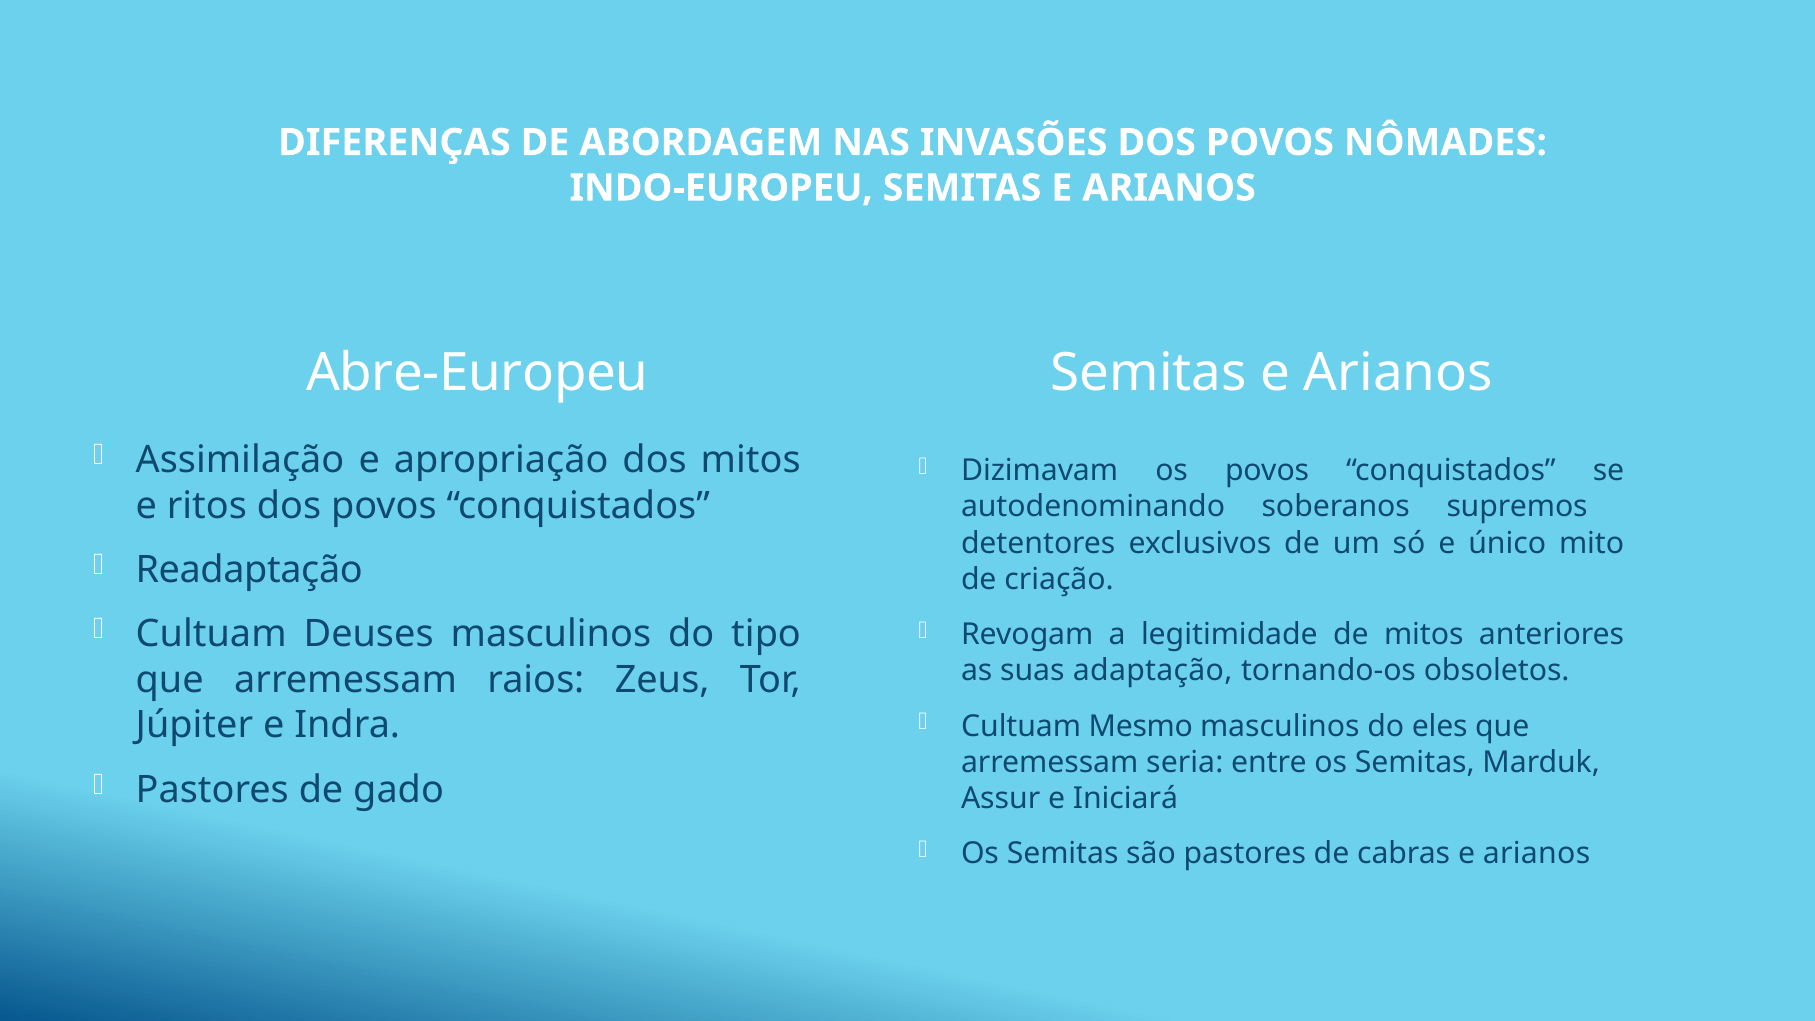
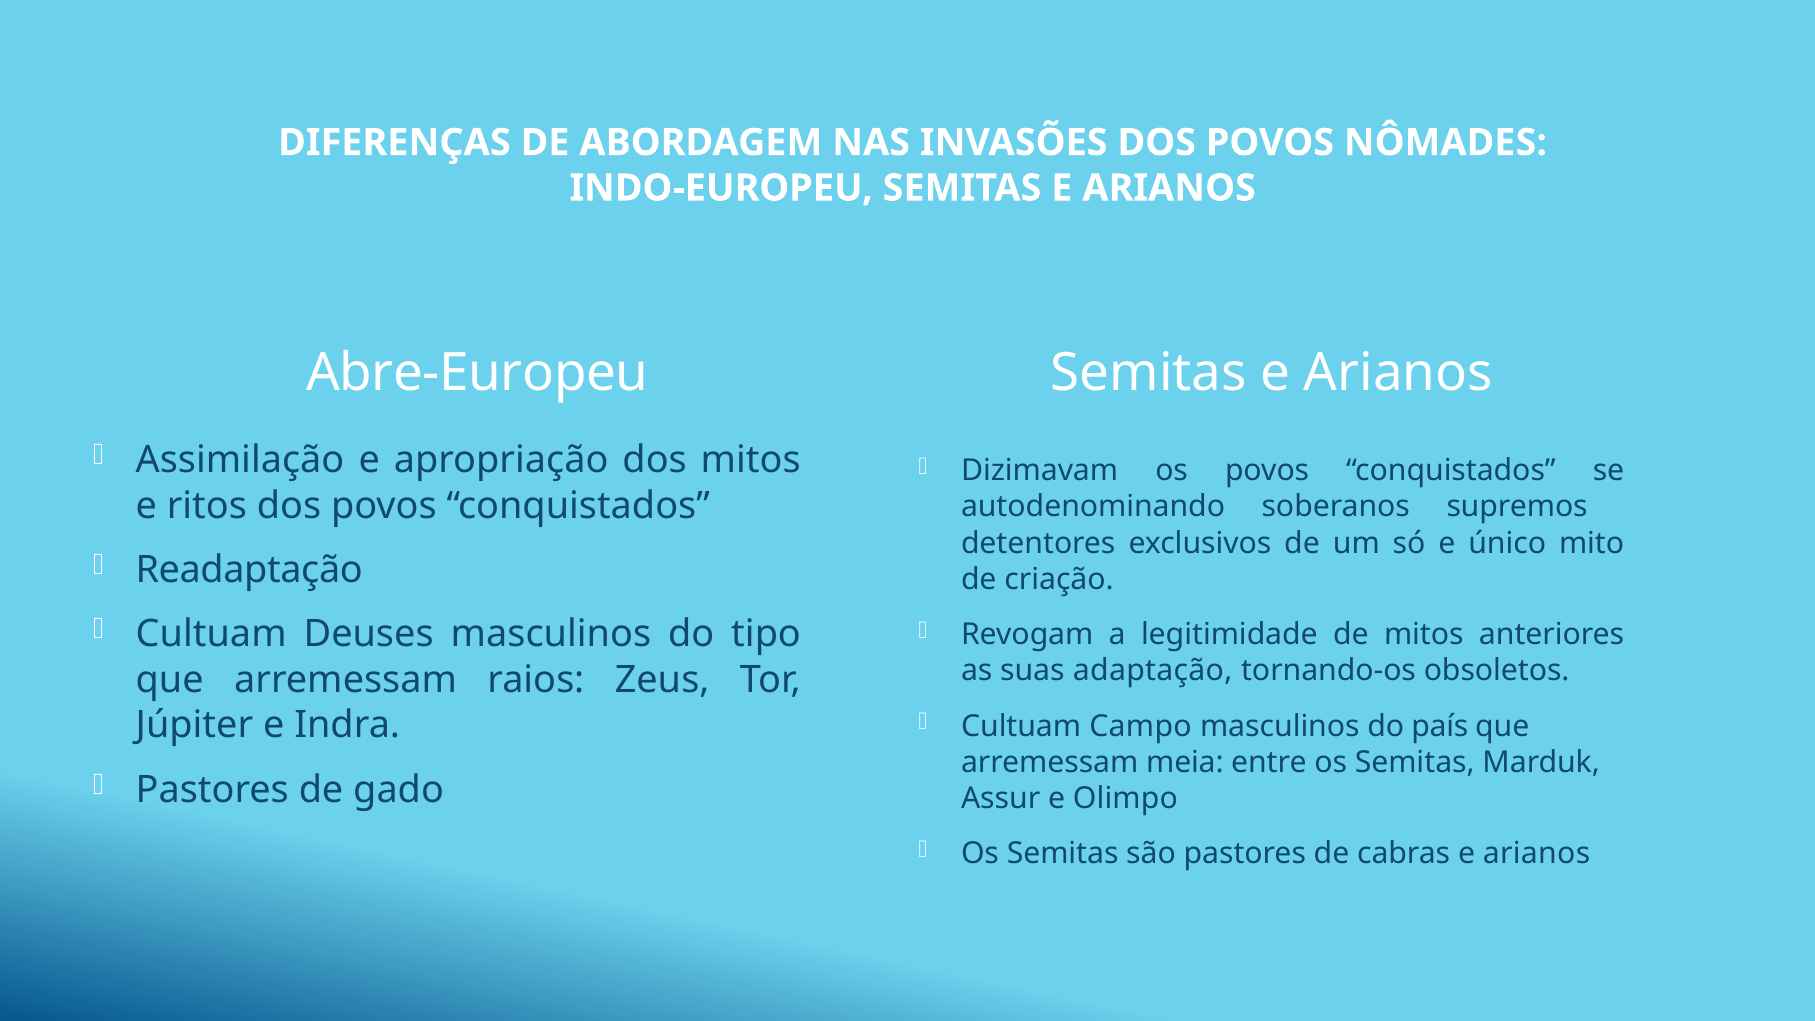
Mesmo: Mesmo -> Campo
eles: eles -> país
seria: seria -> meia
Iniciará: Iniciará -> Olimpo
